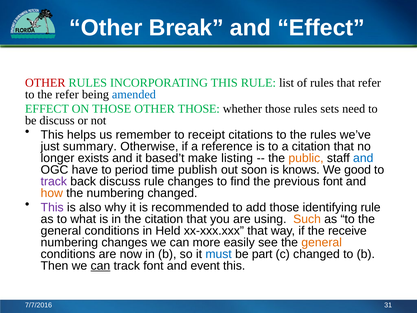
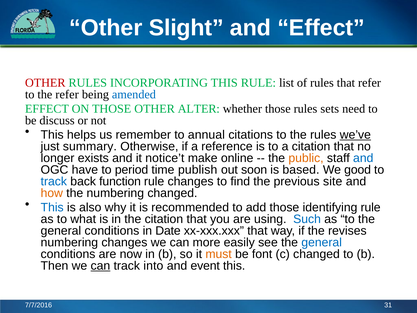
Break: Break -> Slight
OTHER THOSE: THOSE -> ALTER
receipt: receipt -> annual
we’ve underline: none -> present
based’t: based’t -> notice’t
listing: listing -> online
knows: knows -> based
track at (54, 181) colour: purple -> blue
back discuss: discuss -> function
previous font: font -> site
This at (52, 207) colour: purple -> blue
Such colour: orange -> blue
Held: Held -> Date
receive: receive -> revises
general at (322, 242) colour: orange -> blue
must colour: blue -> orange
part: part -> font
track font: font -> into
